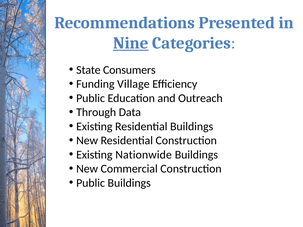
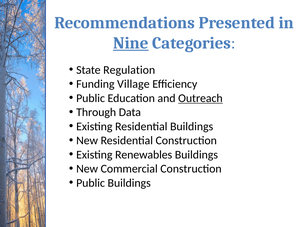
Consumers: Consumers -> Regulation
Outreach underline: none -> present
Nationwide: Nationwide -> Renewables
